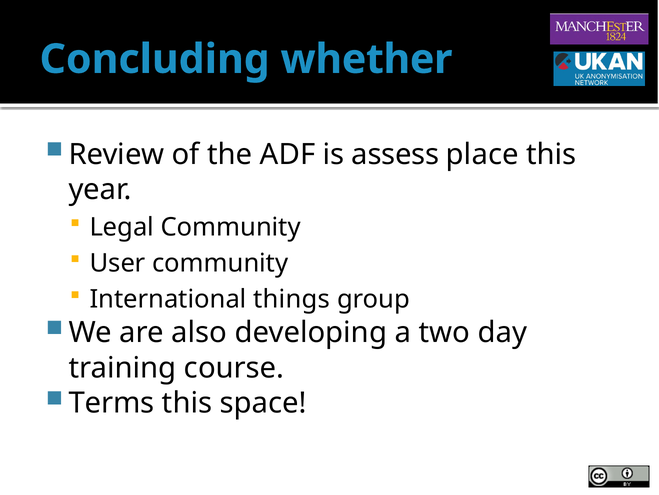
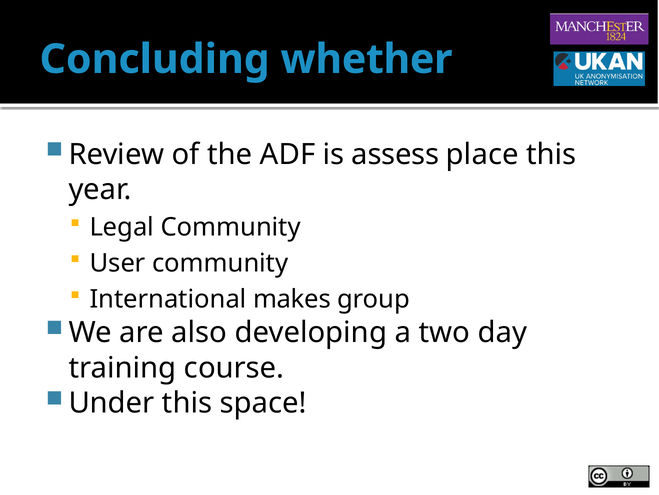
things: things -> makes
Terms: Terms -> Under
